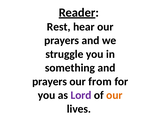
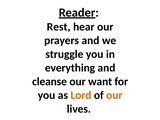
something: something -> everything
prayers at (50, 82): prayers -> cleanse
from: from -> want
Lord colour: purple -> orange
